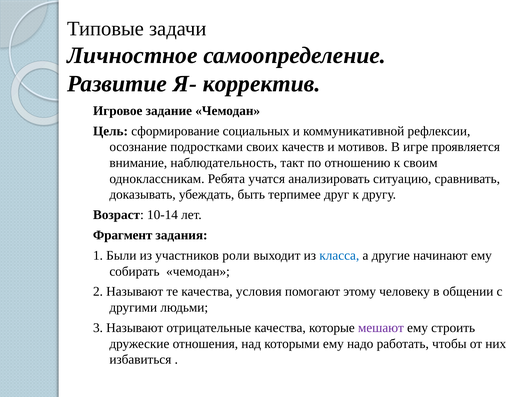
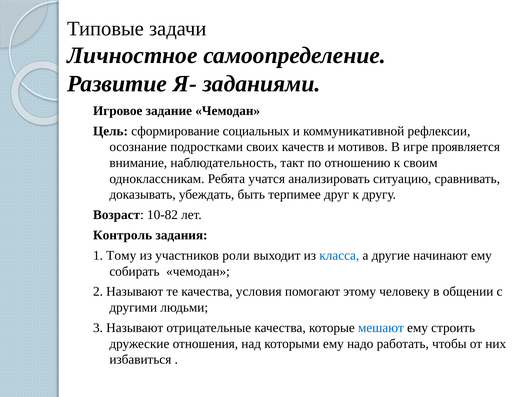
корректив: корректив -> заданиями
10-14: 10-14 -> 10-82
Фрагмент: Фрагмент -> Контроль
Были: Были -> Тому
мешают colour: purple -> blue
